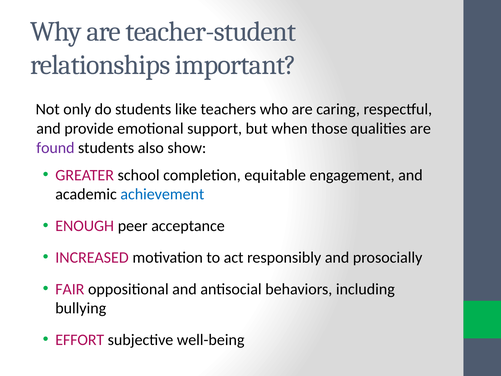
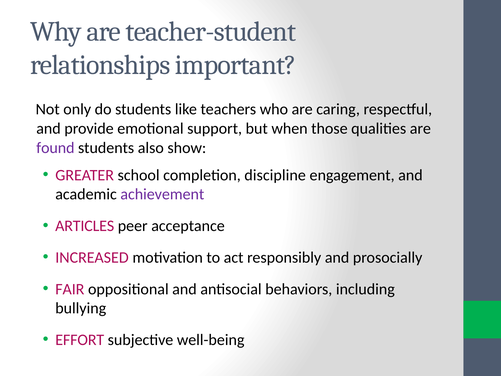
equitable: equitable -> discipline
achievement colour: blue -> purple
ENOUGH: ENOUGH -> ARTICLES
